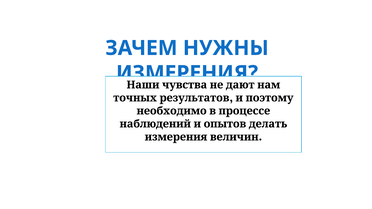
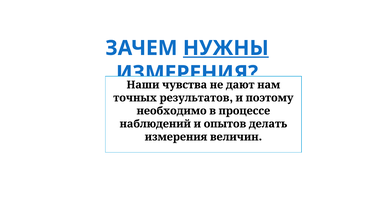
НУЖНЫ underline: none -> present
